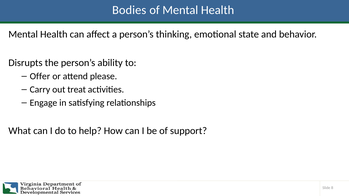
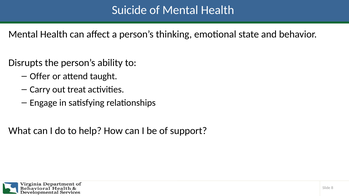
Bodies: Bodies -> Suicide
please: please -> taught
